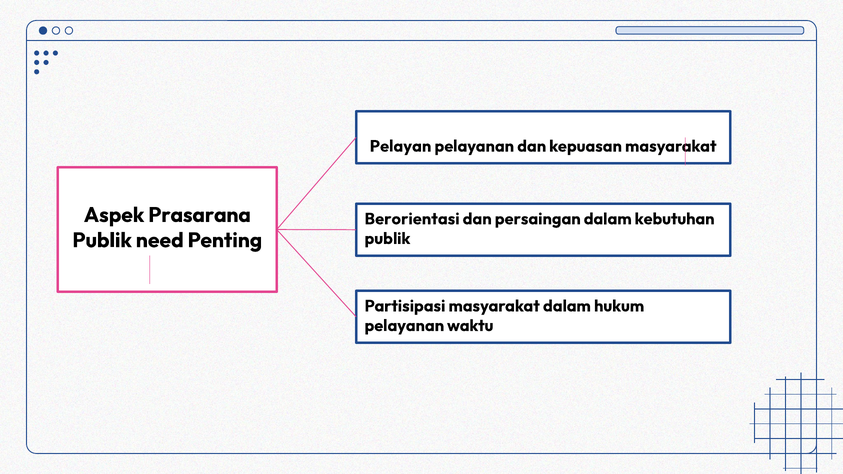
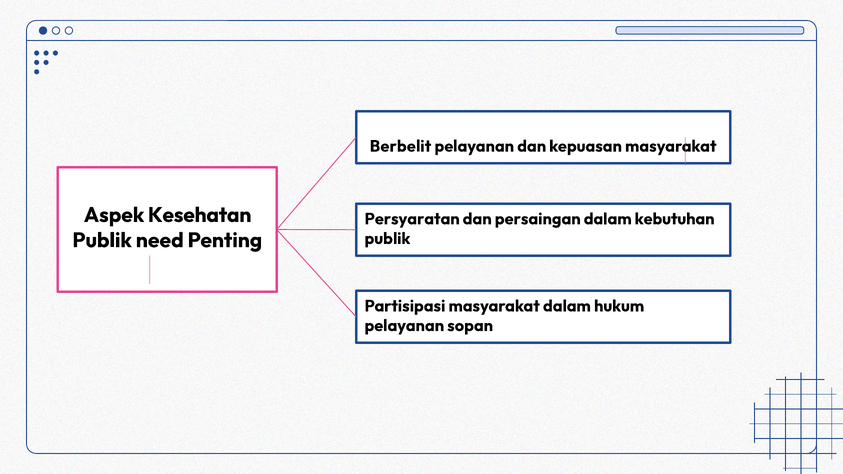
Pelayan: Pelayan -> Berbelit
Prasarana: Prasarana -> Kesehatan
Berorientasi: Berorientasi -> Persyaratan
waktu: waktu -> sopan
